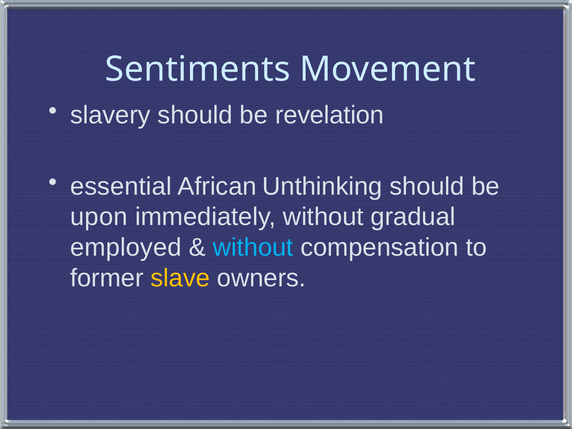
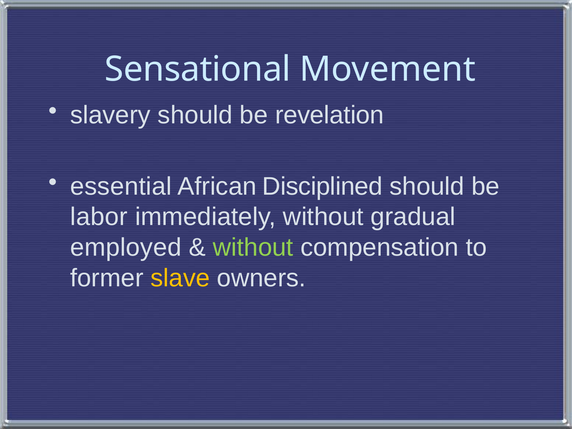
Sentiments: Sentiments -> Sensational
Unthinking: Unthinking -> Disciplined
upon: upon -> labor
without at (253, 247) colour: light blue -> light green
